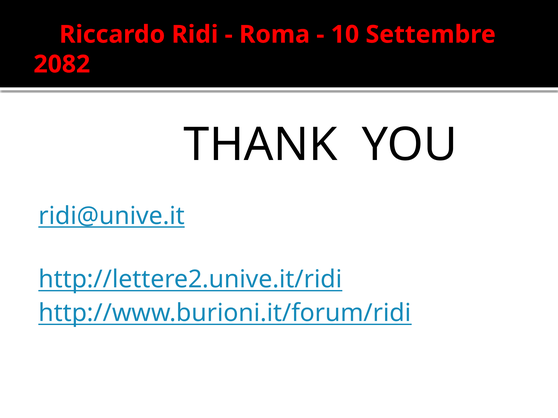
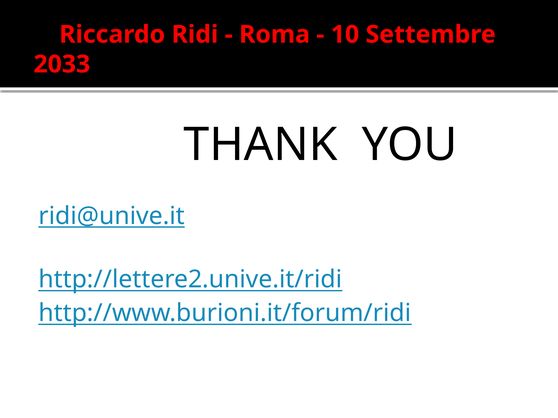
2082: 2082 -> 2033
